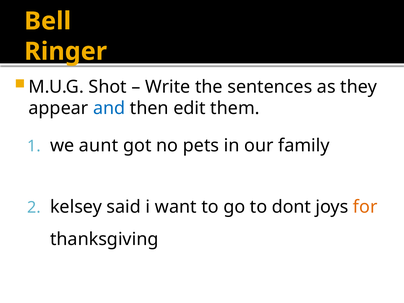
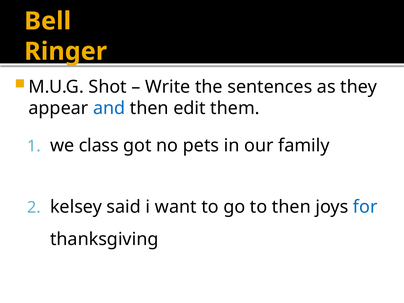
aunt: aunt -> class
to dont: dont -> then
for colour: orange -> blue
